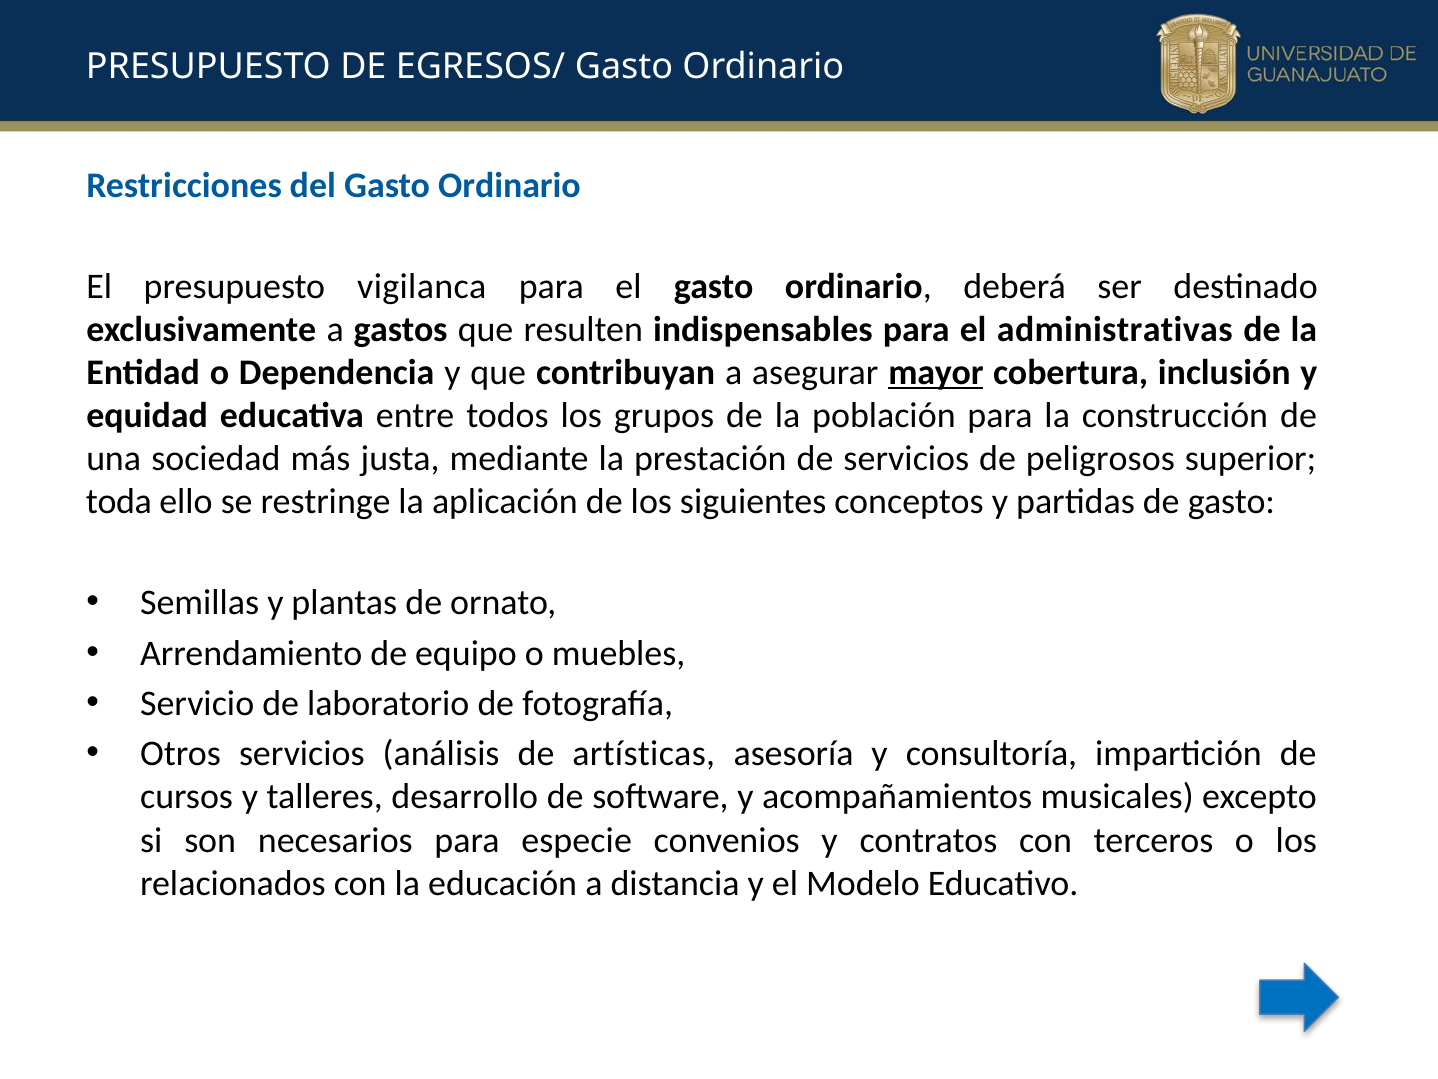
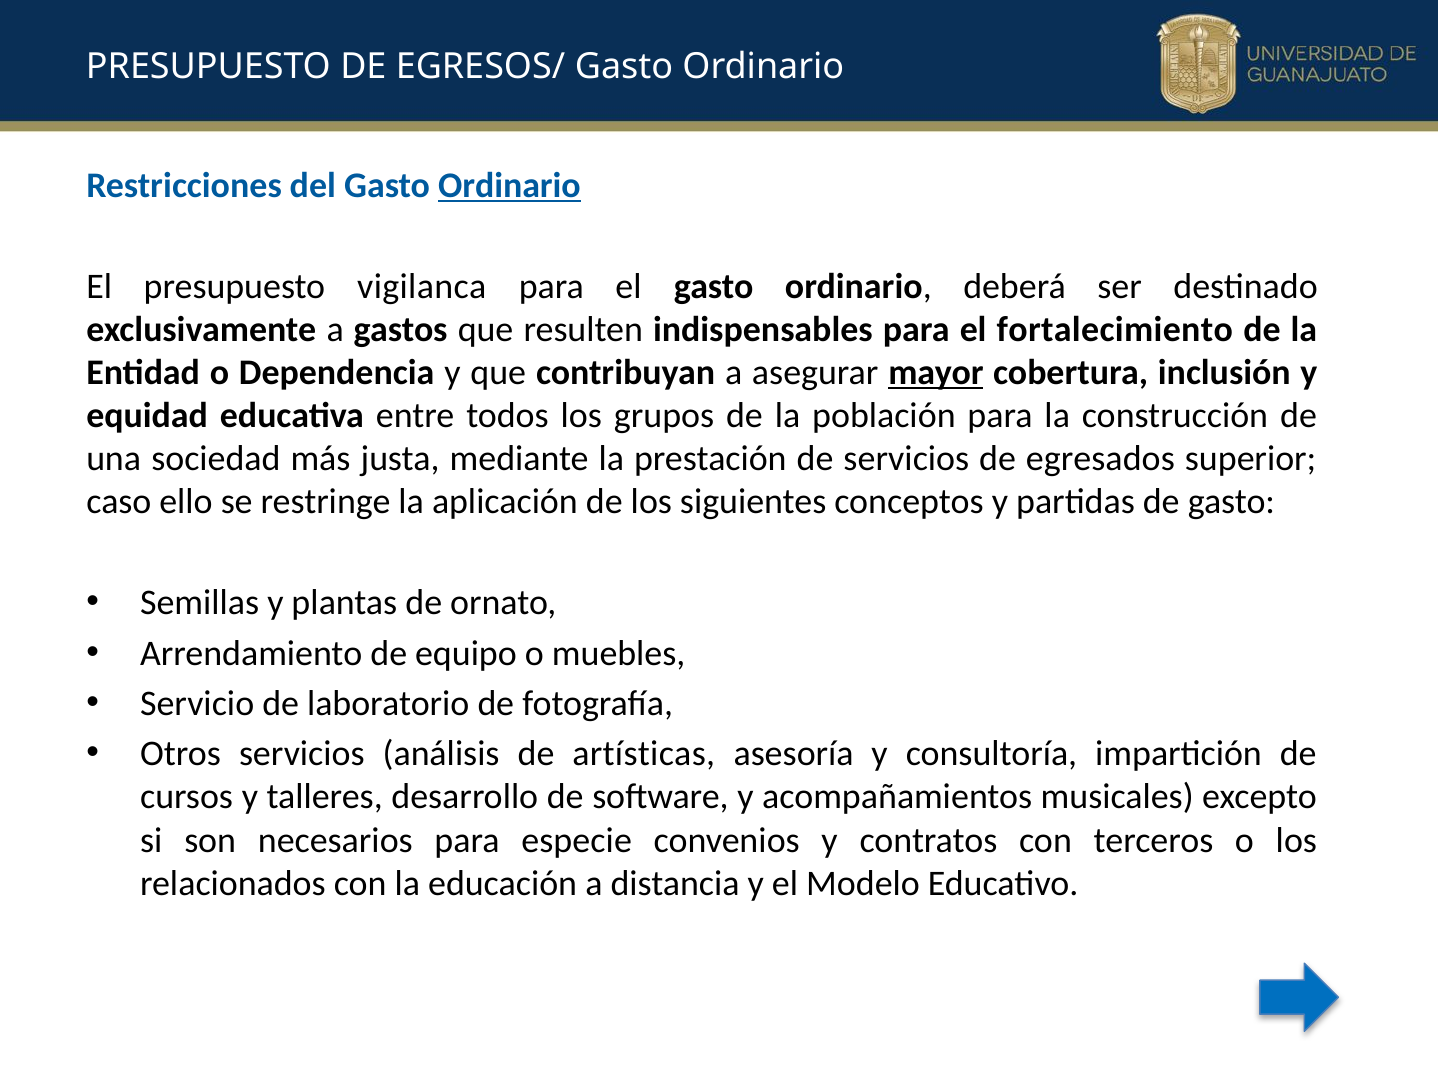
Ordinario at (509, 185) underline: none -> present
administrativas: administrativas -> fortalecimiento
peligrosos: peligrosos -> egresados
toda: toda -> caso
